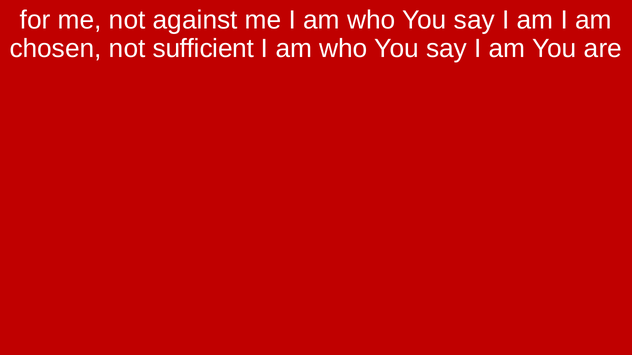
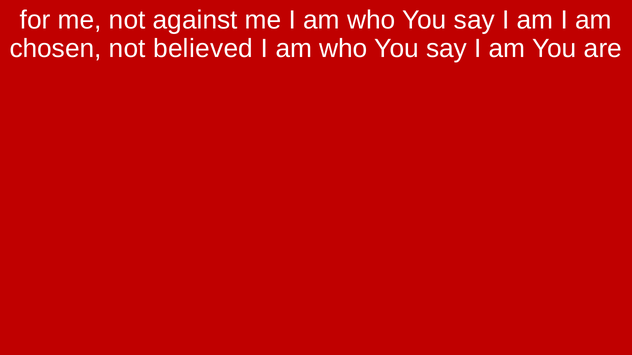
sufficient: sufficient -> believed
